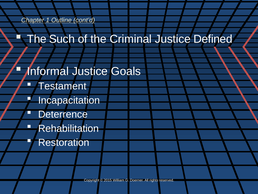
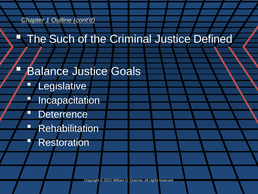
Informal: Informal -> Balance
Testament: Testament -> Legislative
